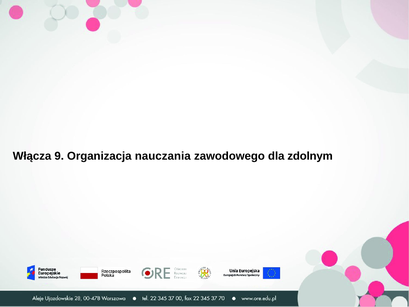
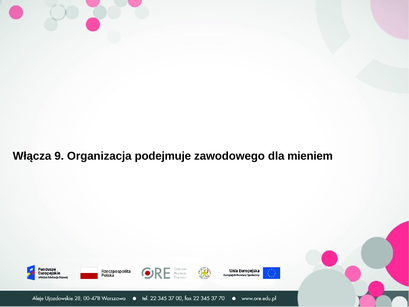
nauczania: nauczania -> podejmuje
zdolnym: zdolnym -> mieniem
